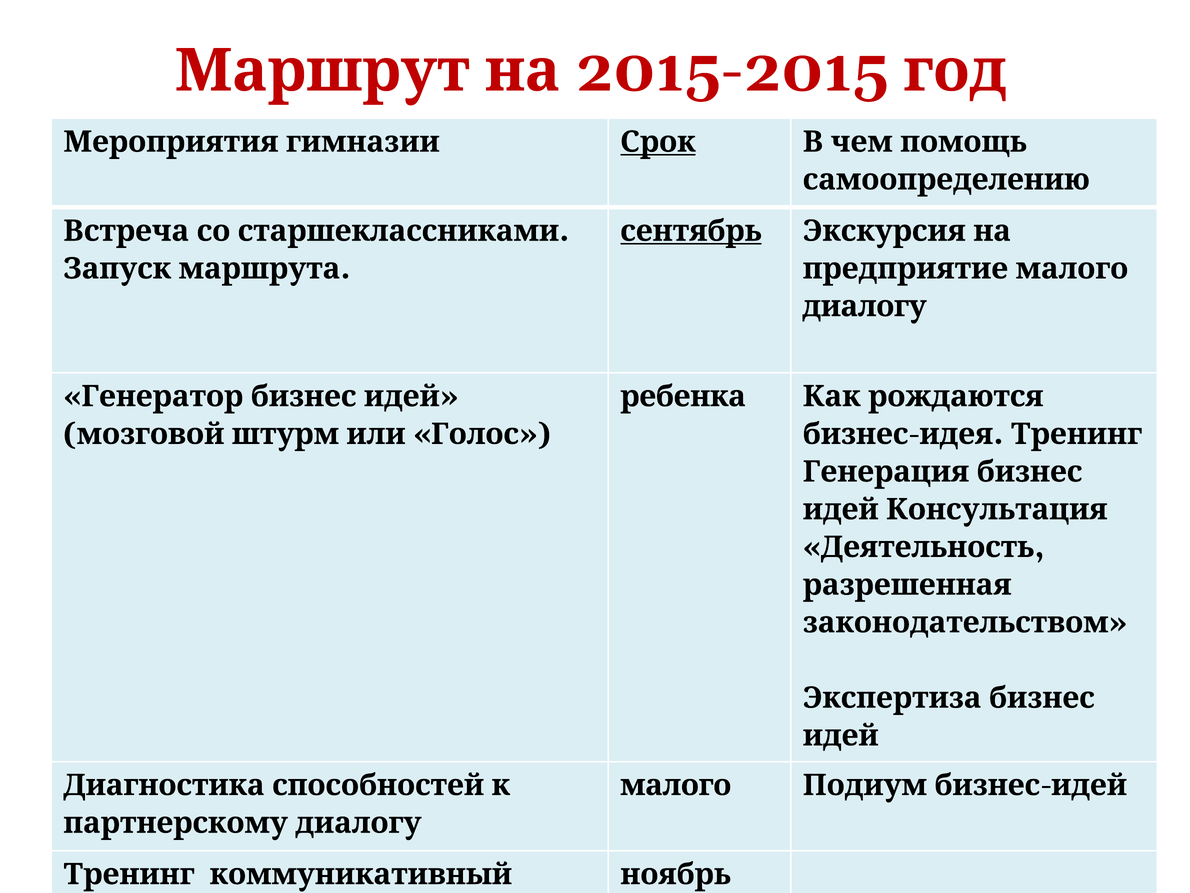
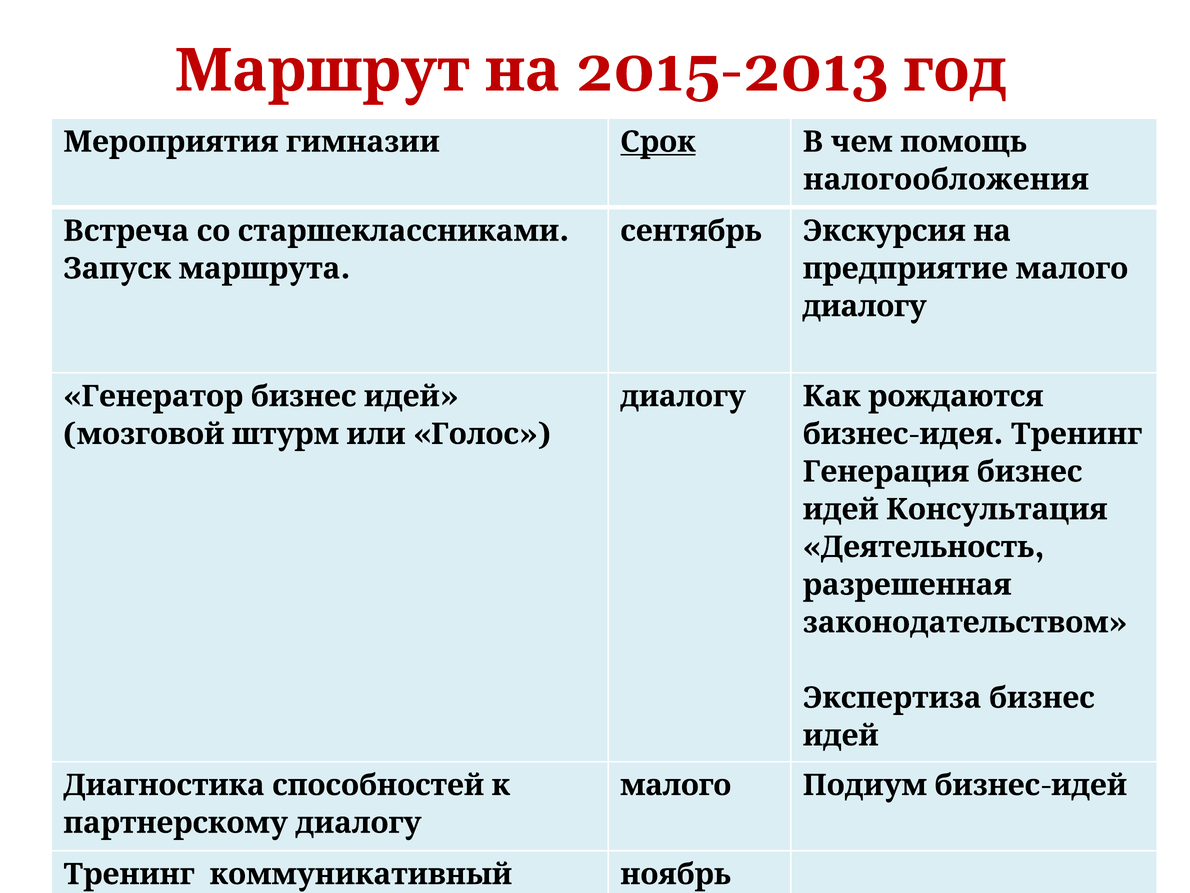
2015-2015: 2015-2015 -> 2015-2013
самоопределению: самоопределению -> налогообложения
сентябрь underline: present -> none
ребенка at (683, 396): ребенка -> диалогу
